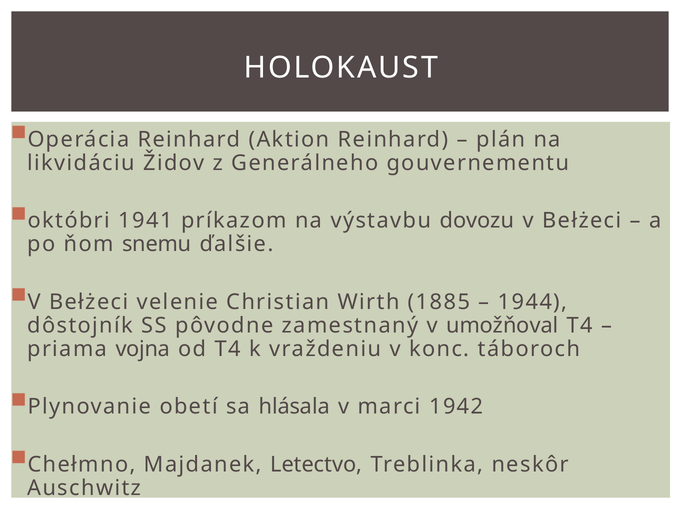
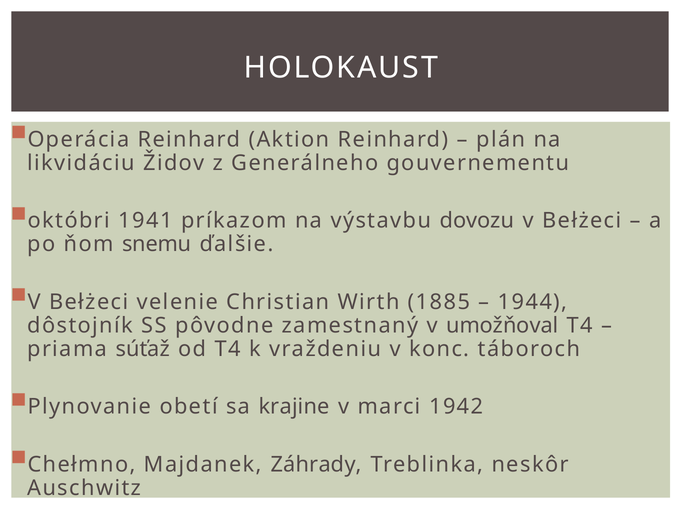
vojna: vojna -> súťaž
hlásala: hlásala -> krajine
Letectvo: Letectvo -> Záhrady
